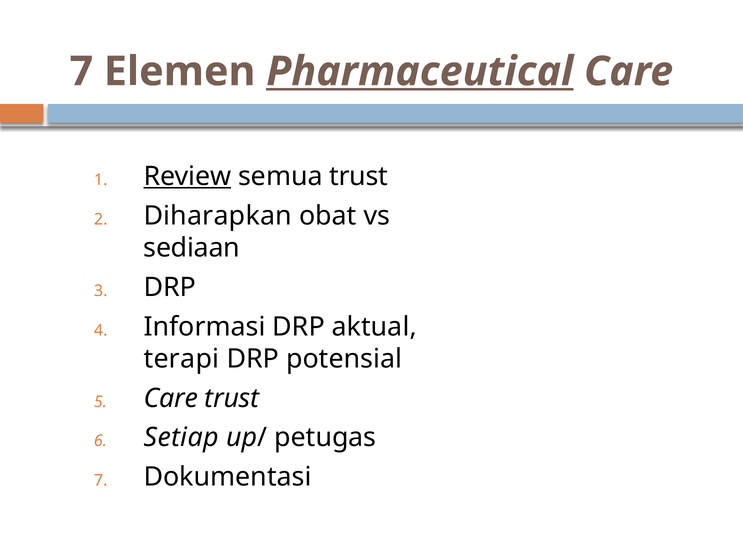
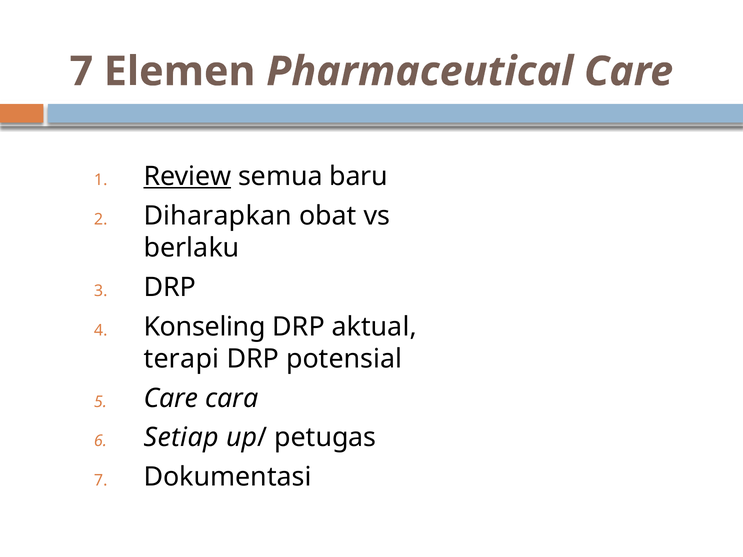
Pharmaceutical underline: present -> none
semua trust: trust -> baru
sediaan: sediaan -> berlaku
Informasi: Informasi -> Konseling
Care trust: trust -> cara
